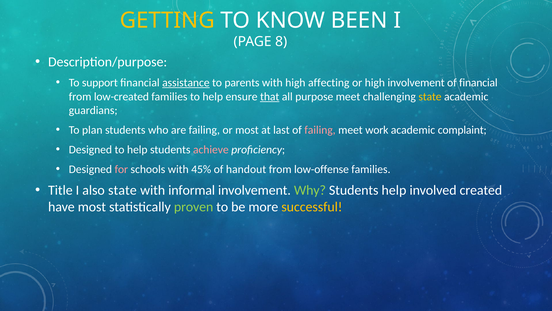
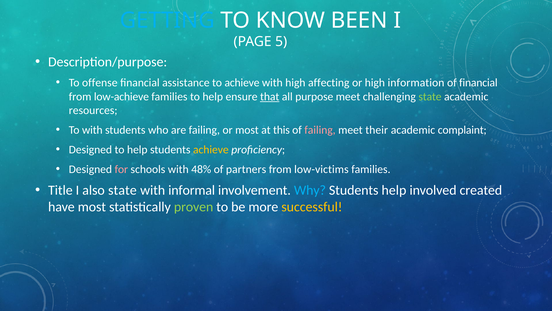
GETTING colour: yellow -> light blue
8: 8 -> 5
support: support -> offense
assistance underline: present -> none
to parents: parents -> achieve
high involvement: involvement -> information
low-created: low-created -> low-achieve
state at (430, 96) colour: yellow -> light green
guardians: guardians -> resources
To plan: plan -> with
last: last -> this
work: work -> their
achieve at (211, 149) colour: pink -> yellow
45%: 45% -> 48%
handout: handout -> partners
low-offense: low-offense -> low-victims
Why colour: light green -> light blue
